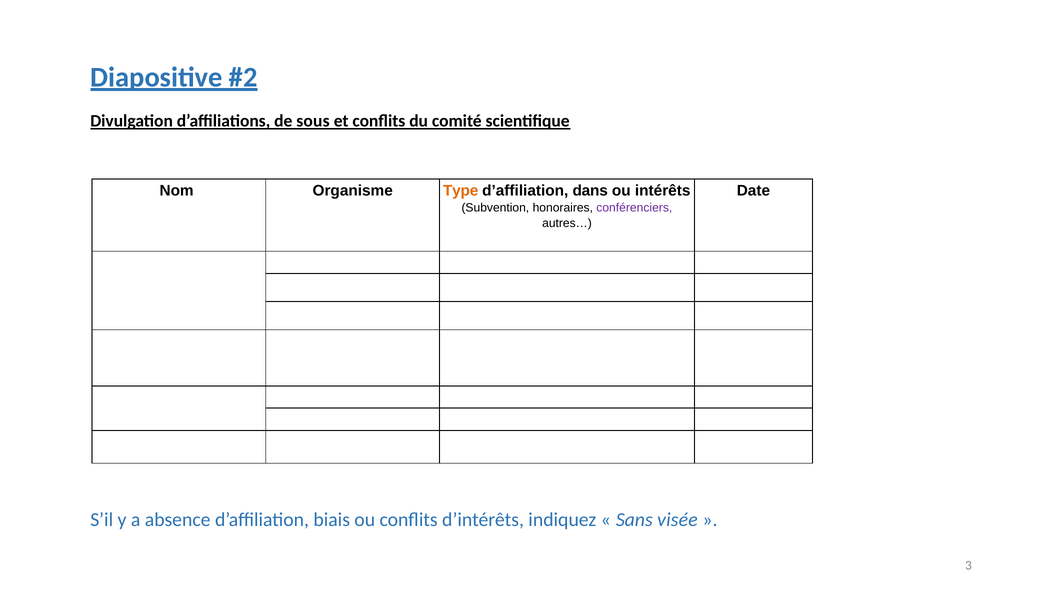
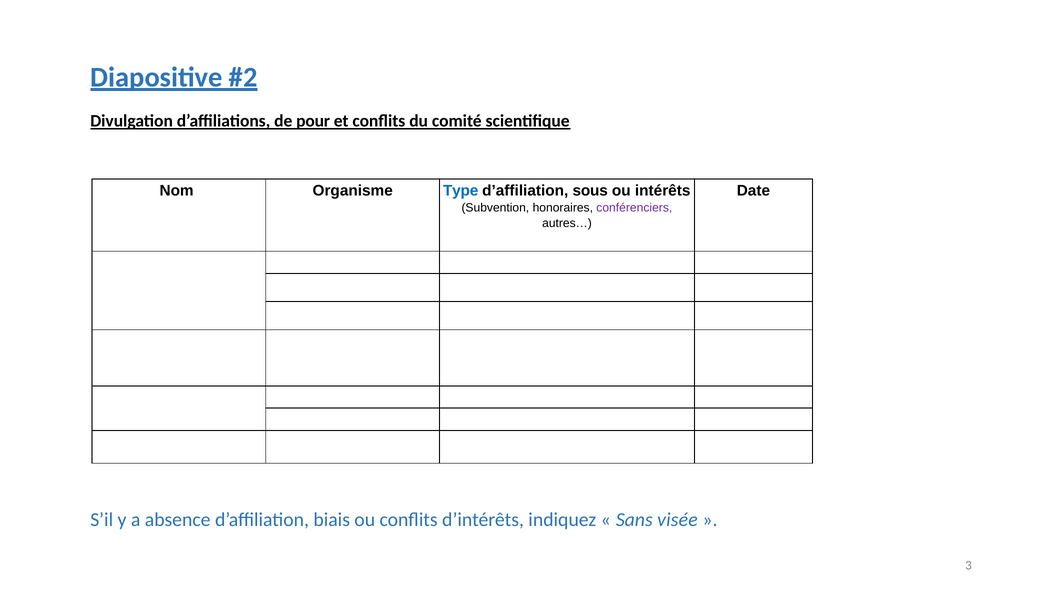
sous: sous -> pour
Type colour: orange -> blue
dans: dans -> sous
